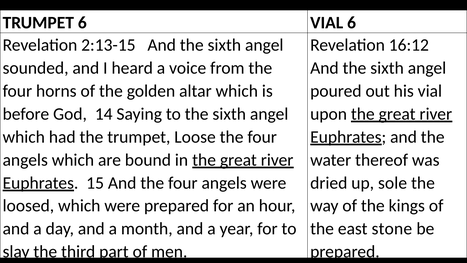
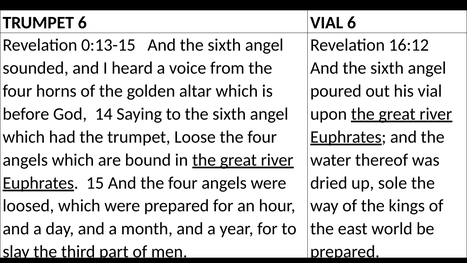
2:13-15: 2:13-15 -> 0:13-15
stone: stone -> world
